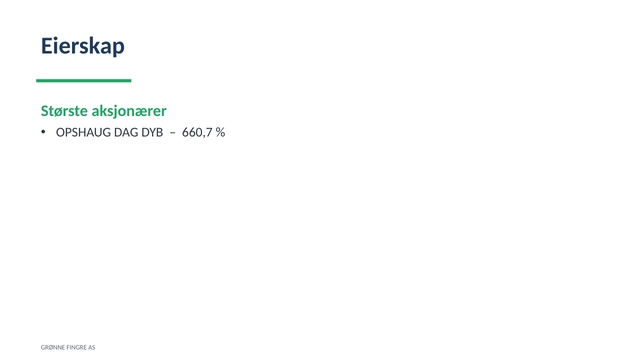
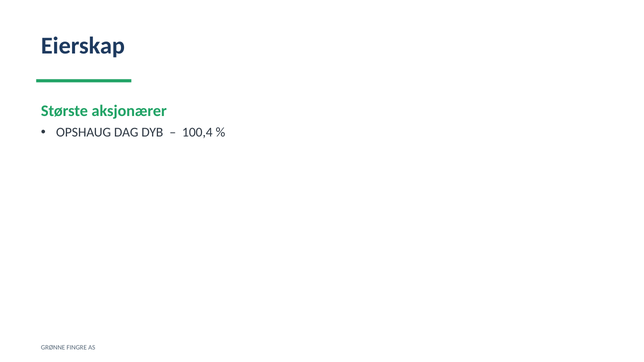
660,7: 660,7 -> 100,4
